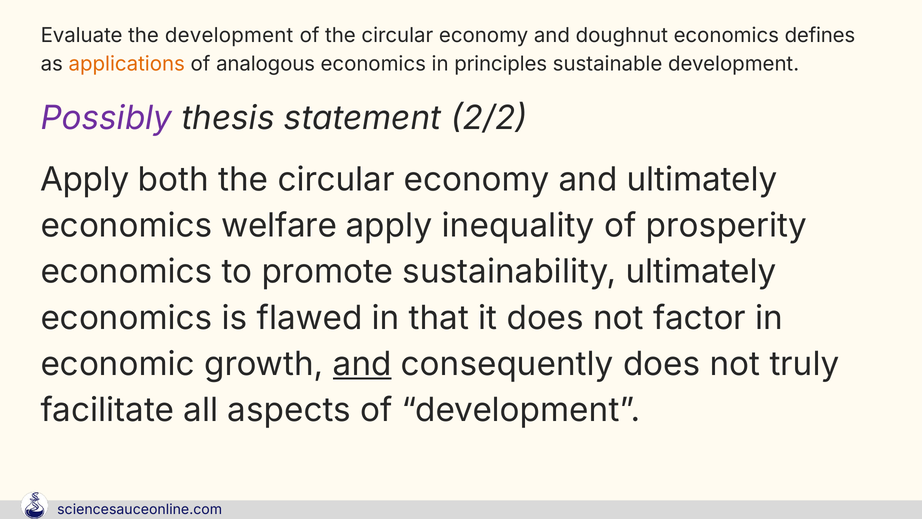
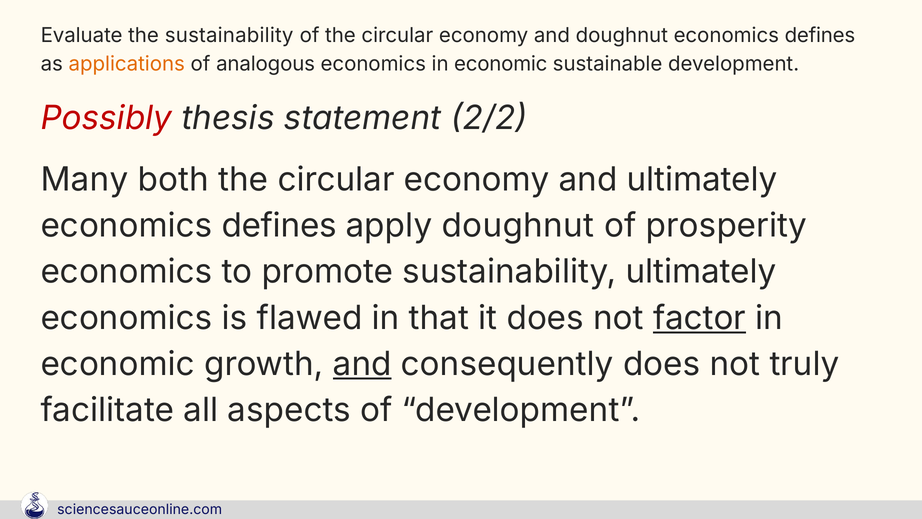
the development: development -> sustainability
economics in principles: principles -> economic
Possibly colour: purple -> red
Apply at (85, 180): Apply -> Many
welfare at (279, 226): welfare -> defines
apply inequality: inequality -> doughnut
factor underline: none -> present
